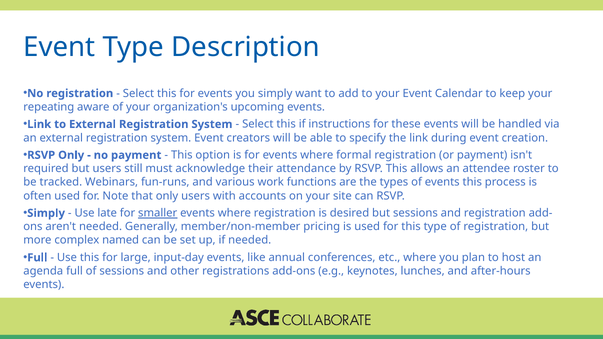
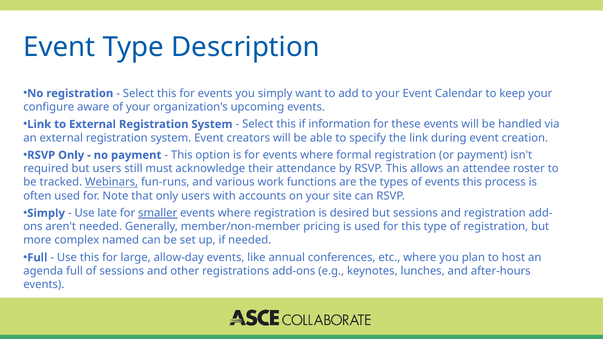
repeating: repeating -> configure
instructions: instructions -> information
Webinars underline: none -> present
input-day: input-day -> allow-day
